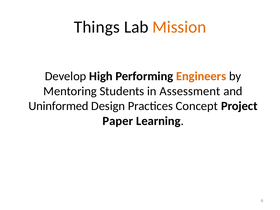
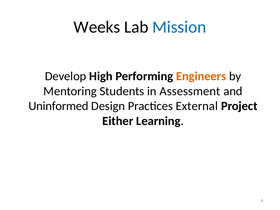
Things: Things -> Weeks
Mission colour: orange -> blue
Concept: Concept -> External
Paper: Paper -> Either
